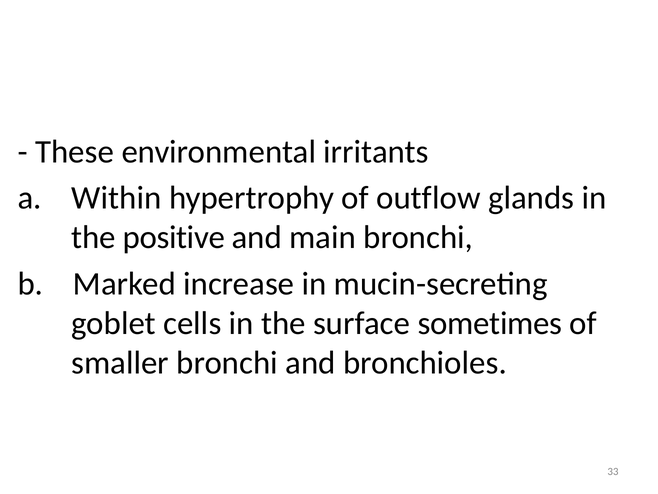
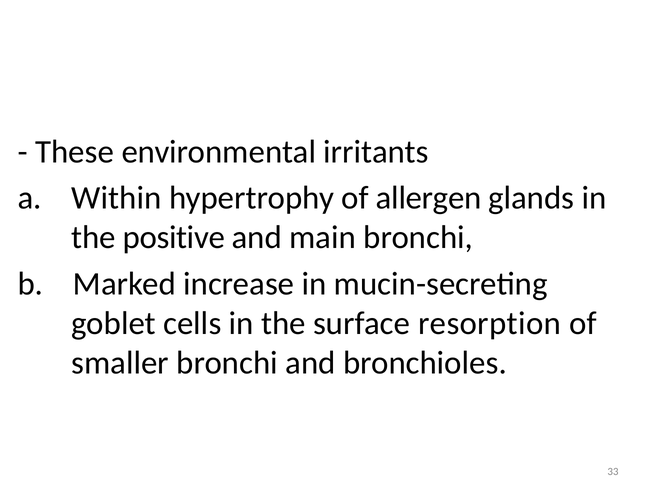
outflow: outflow -> allergen
sometimes: sometimes -> resorption
